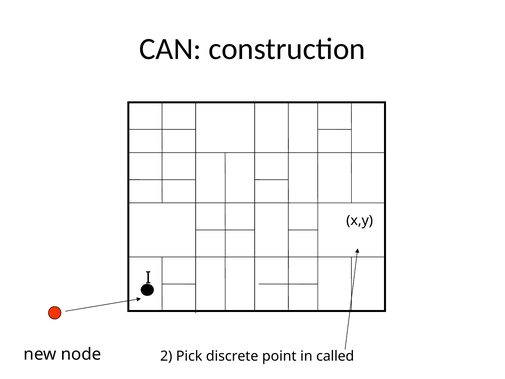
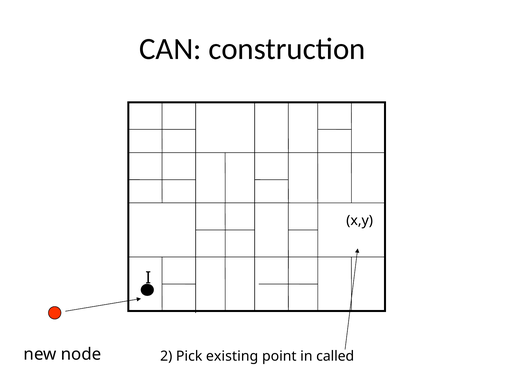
discrete: discrete -> existing
